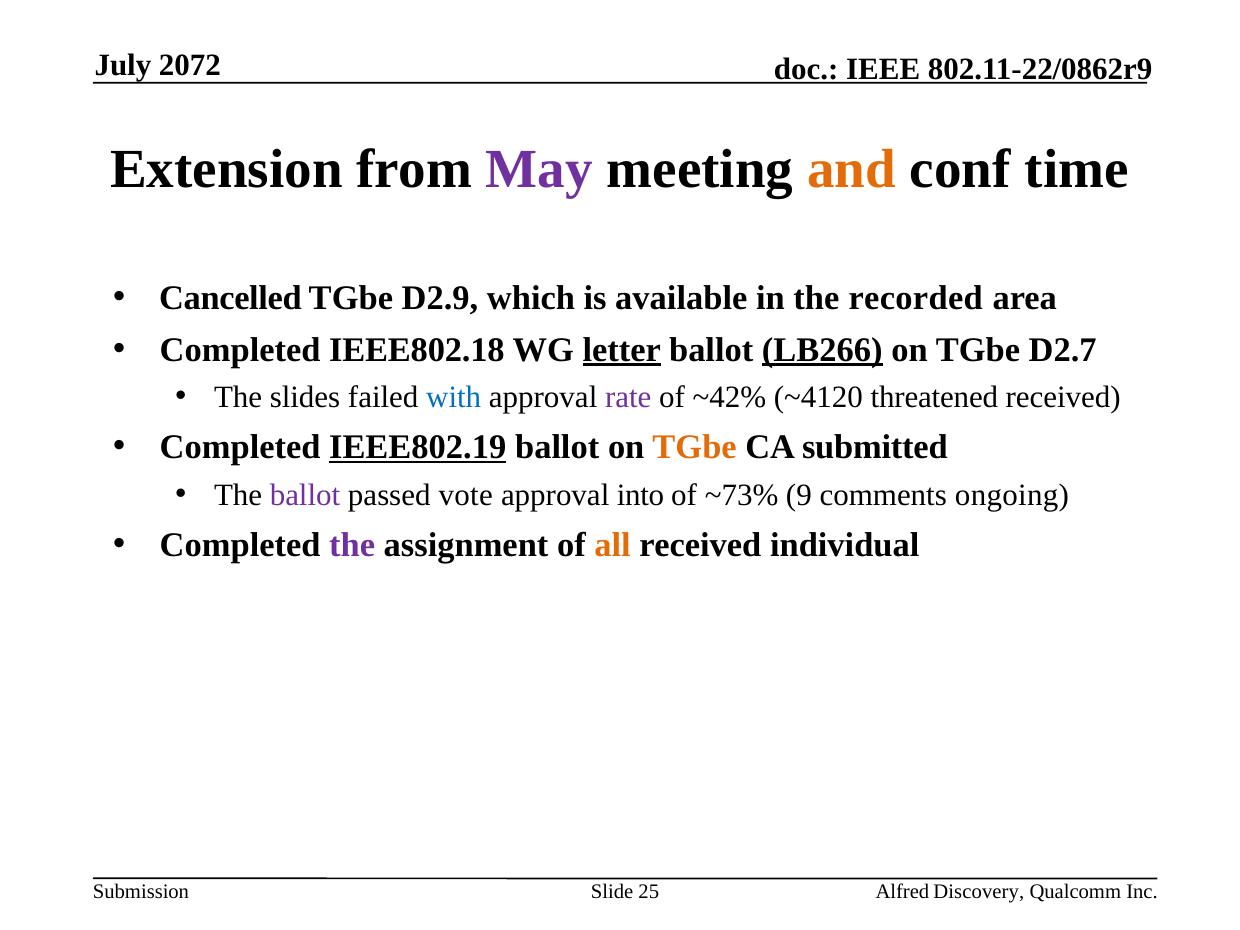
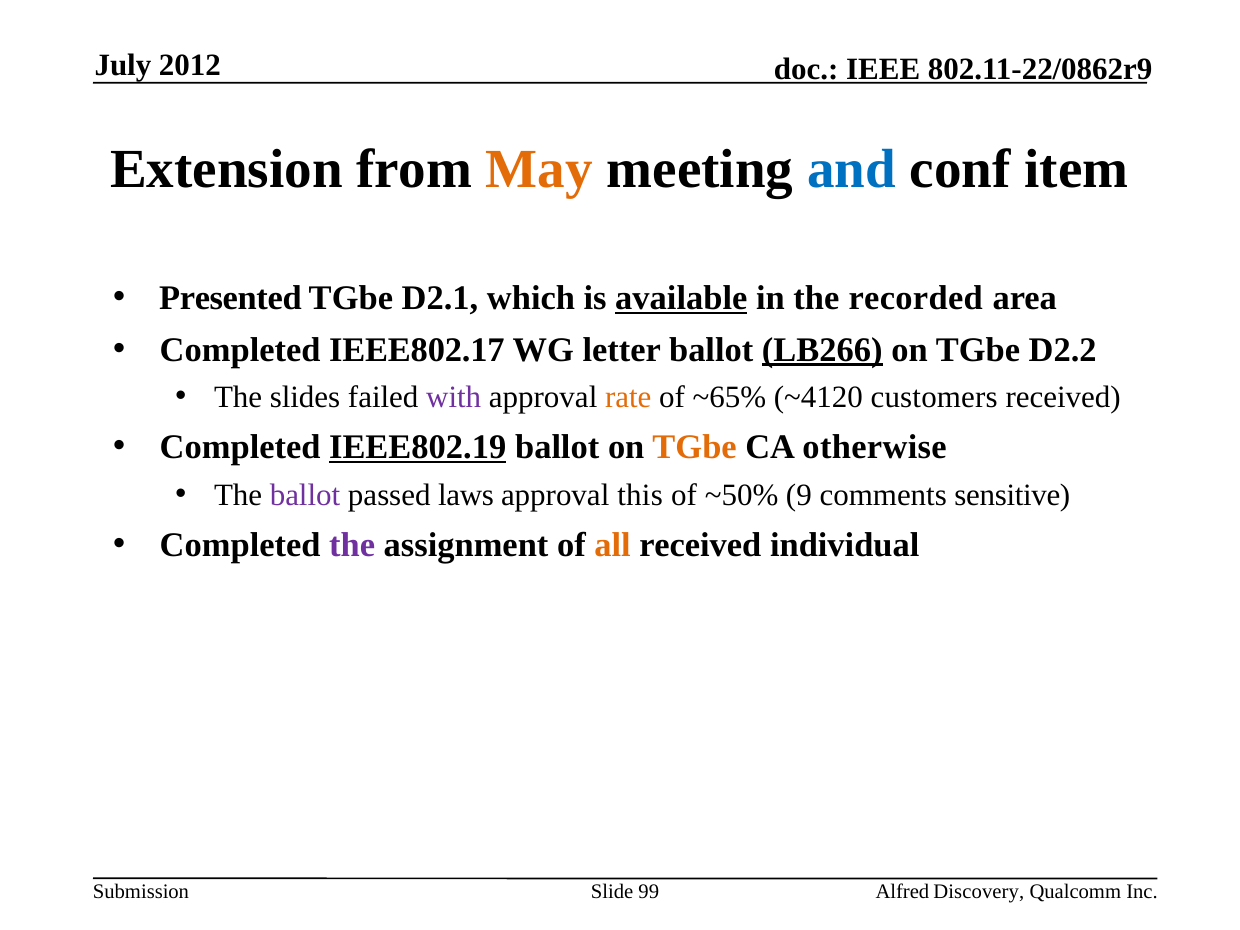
2072: 2072 -> 2012
May colour: purple -> orange
and colour: orange -> blue
time: time -> item
Cancelled: Cancelled -> Presented
D2.9: D2.9 -> D2.1
available underline: none -> present
IEEE802.18: IEEE802.18 -> IEEE802.17
letter underline: present -> none
D2.7: D2.7 -> D2.2
with colour: blue -> purple
rate colour: purple -> orange
~42%: ~42% -> ~65%
threatened: threatened -> customers
submitted: submitted -> otherwise
vote: vote -> laws
into: into -> this
~73%: ~73% -> ~50%
ongoing: ongoing -> sensitive
25: 25 -> 99
